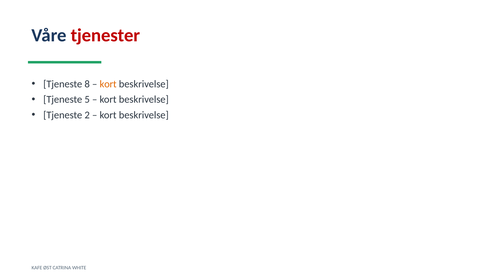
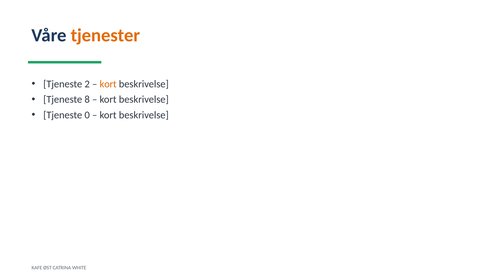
tjenester colour: red -> orange
8: 8 -> 2
5: 5 -> 8
2: 2 -> 0
